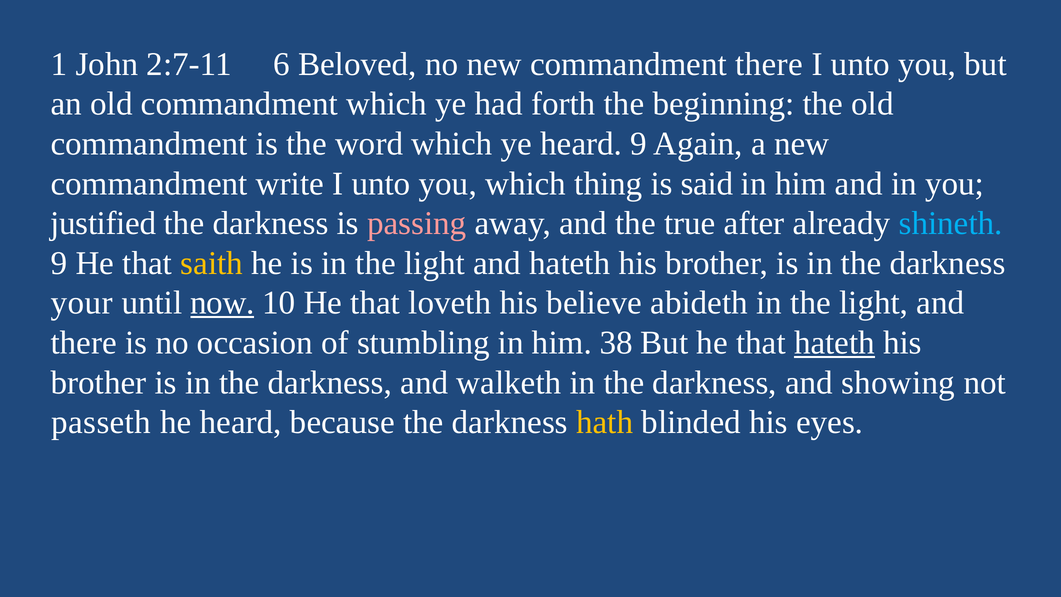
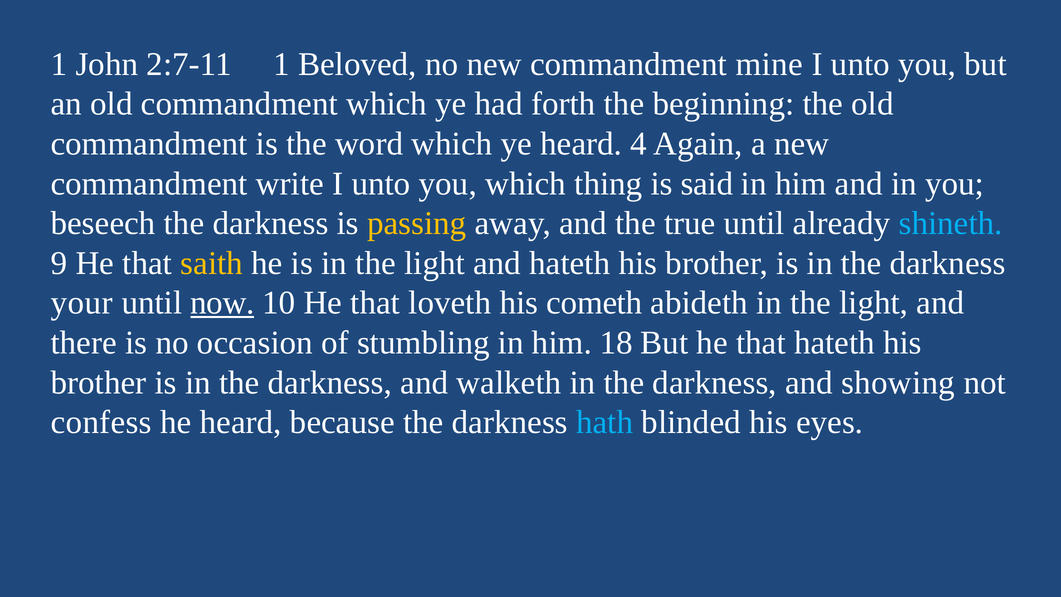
2:7-11 6: 6 -> 1
commandment there: there -> mine
heard 9: 9 -> 4
justified: justified -> beseech
passing colour: pink -> yellow
true after: after -> until
believe: believe -> cometh
38: 38 -> 18
hateth at (834, 343) underline: present -> none
passeth: passeth -> confess
hath colour: yellow -> light blue
